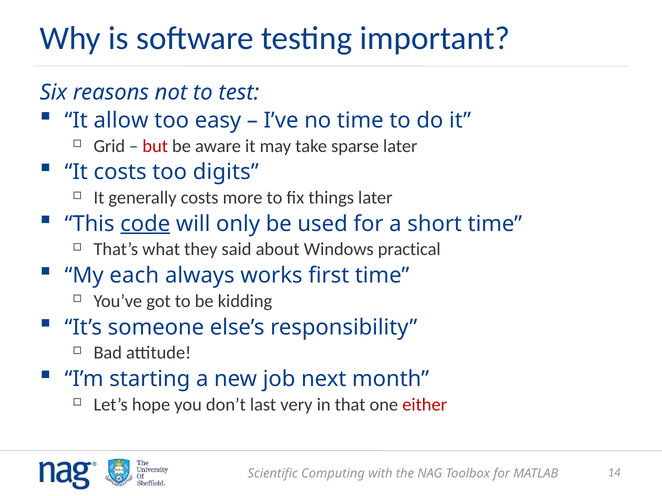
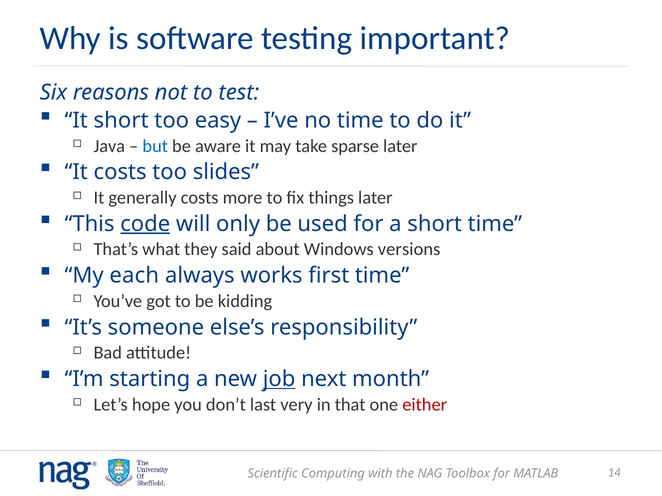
It allow: allow -> short
Grid: Grid -> Java
but colour: red -> blue
digits: digits -> slides
practical: practical -> versions
job underline: none -> present
